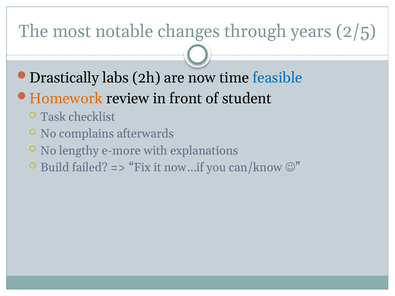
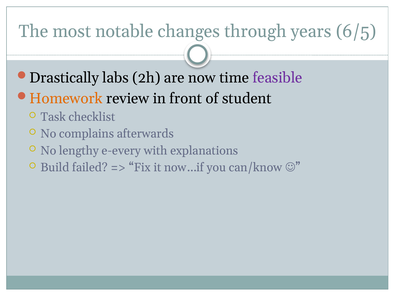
2/5: 2/5 -> 6/5
feasible colour: blue -> purple
e-more: e-more -> e-every
